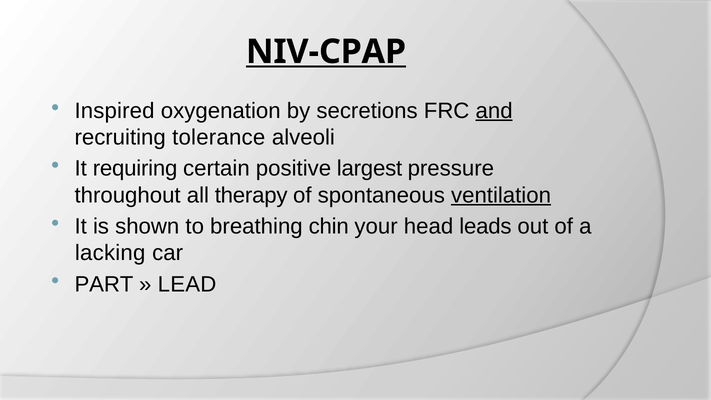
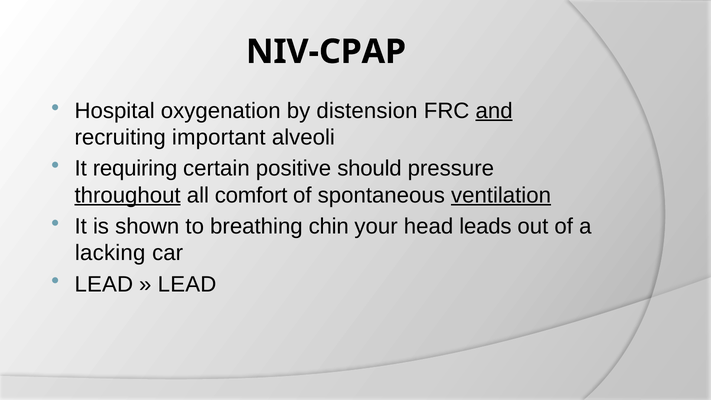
NIV-CPAP underline: present -> none
Inspired: Inspired -> Hospital
secretions: secretions -> distension
tolerance: tolerance -> important
largest: largest -> should
throughout underline: none -> present
therapy: therapy -> comfort
PART at (104, 284): PART -> LEAD
